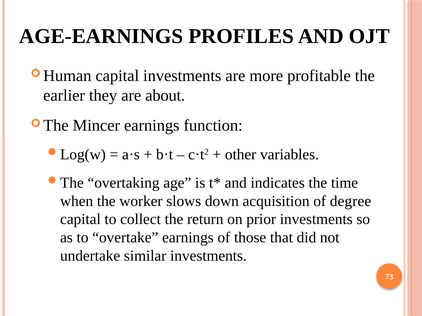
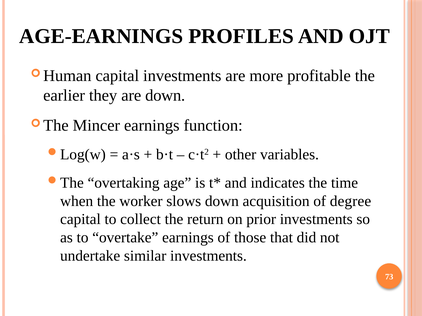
are about: about -> down
